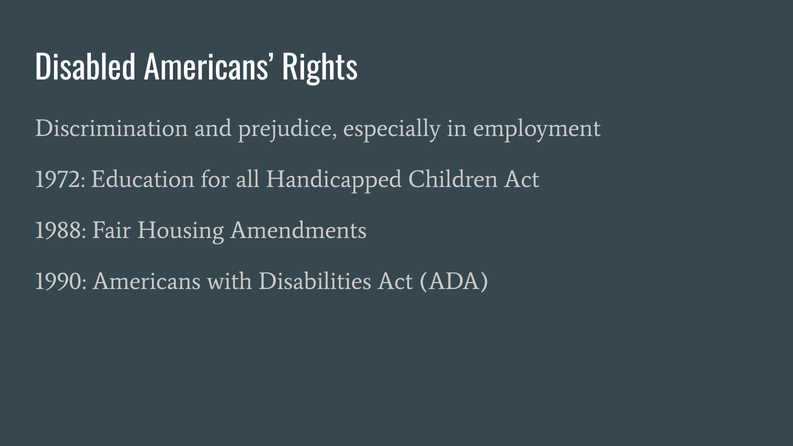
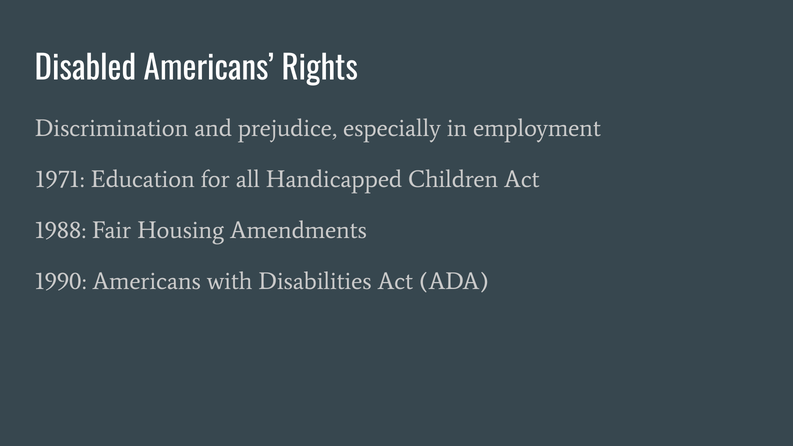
1972: 1972 -> 1971
